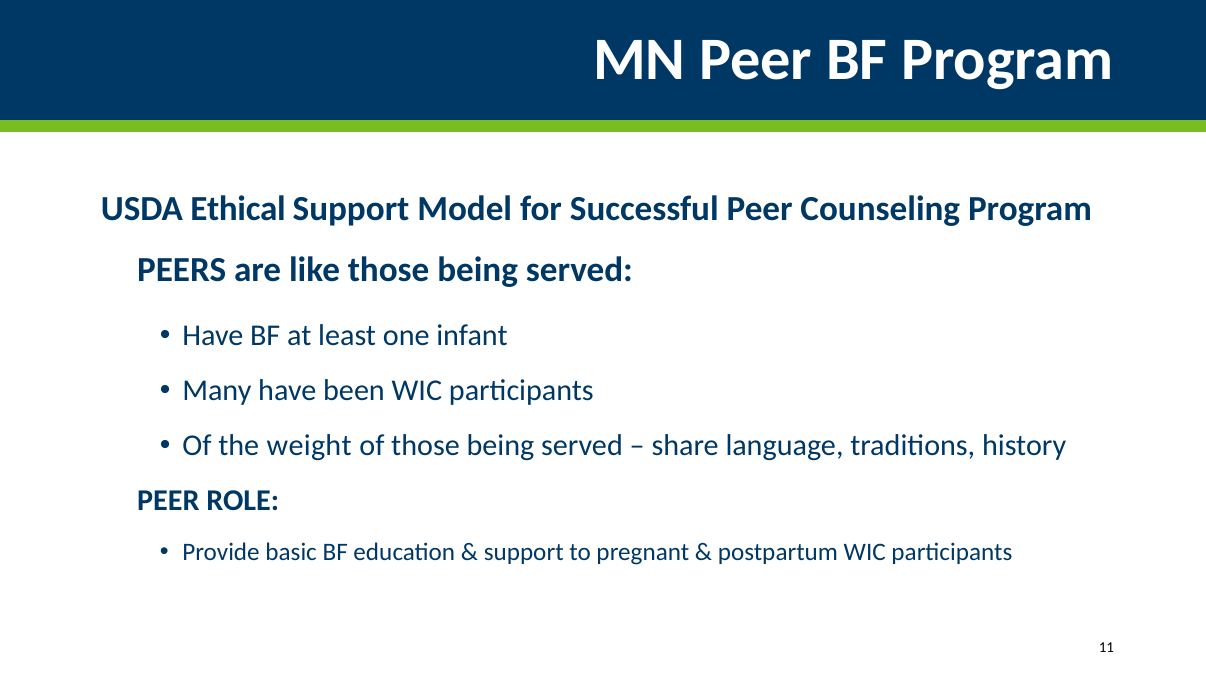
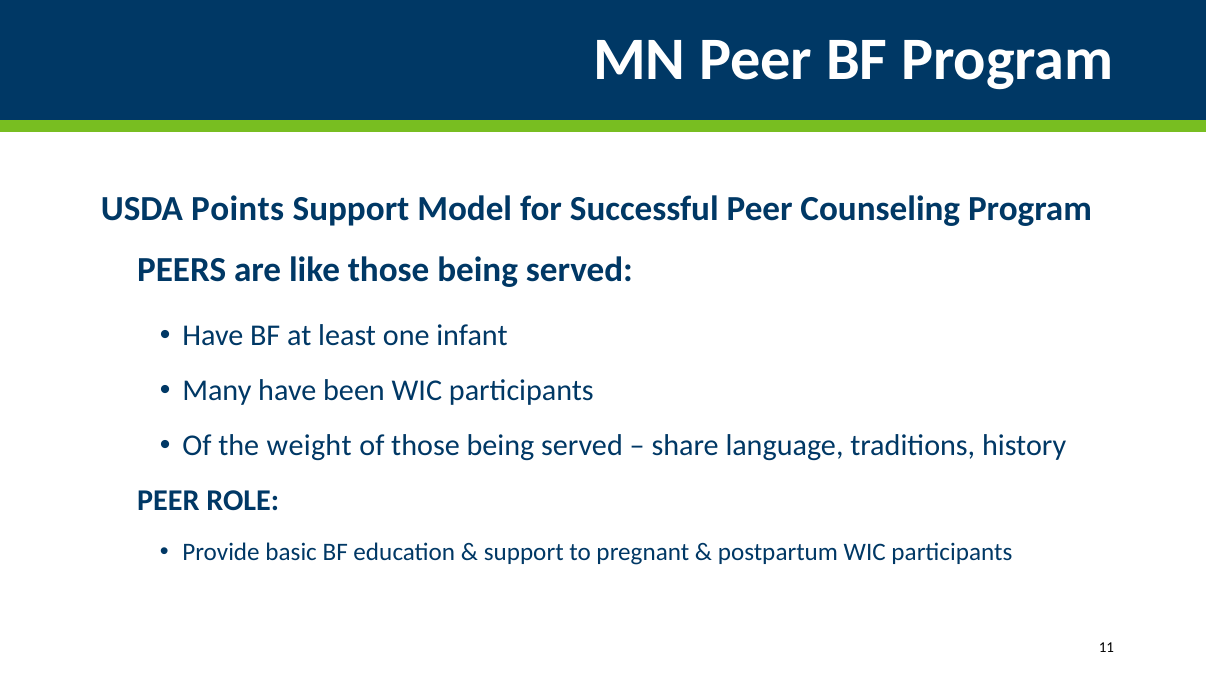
Ethical: Ethical -> Points
